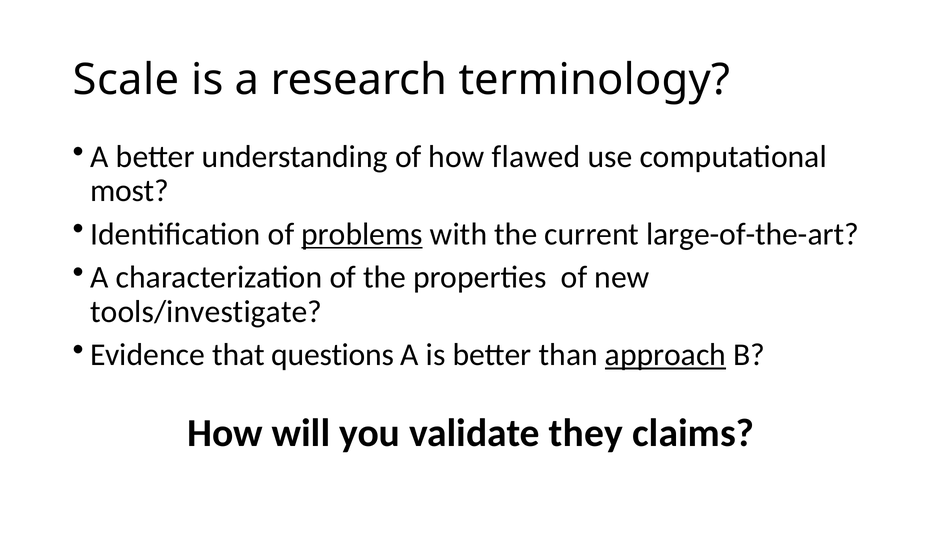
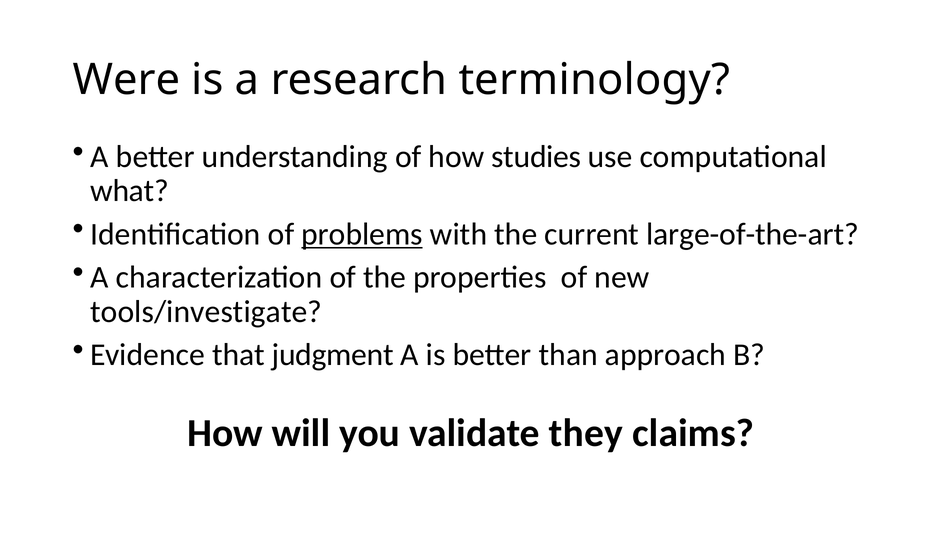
Scale: Scale -> Were
flawed: flawed -> studies
most: most -> what
questions: questions -> judgment
approach underline: present -> none
